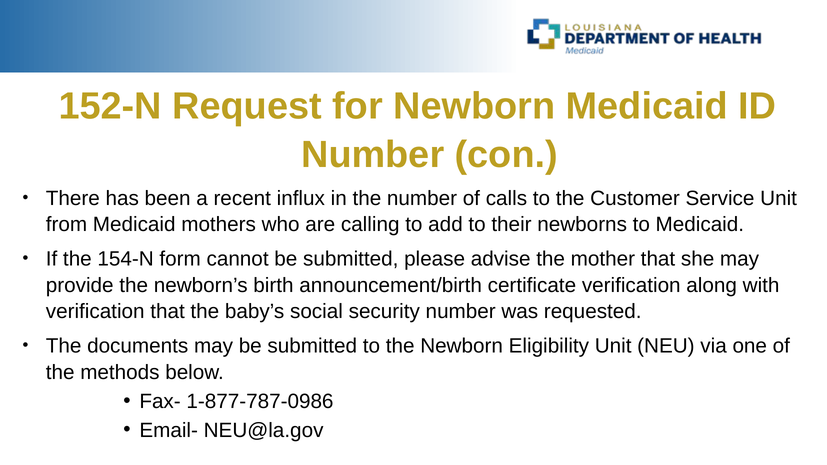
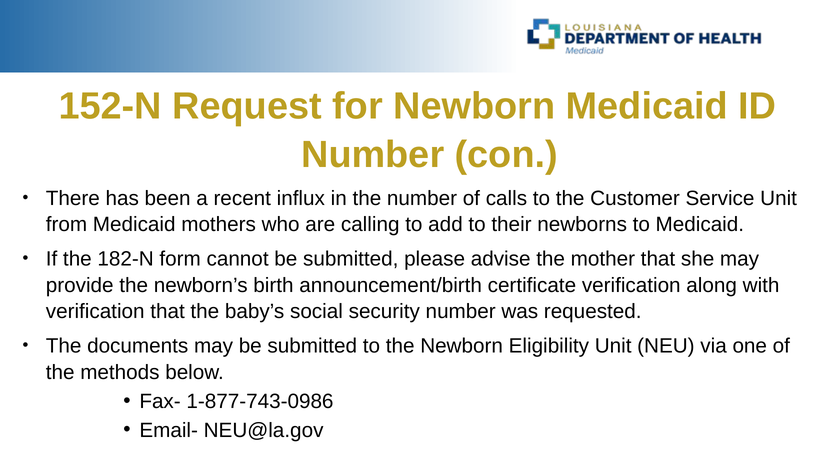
154-N: 154-N -> 182-N
1-877-787-0986: 1-877-787-0986 -> 1-877-743-0986
